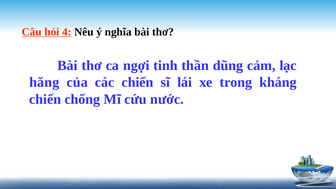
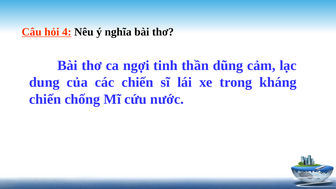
hăng: hăng -> dung
